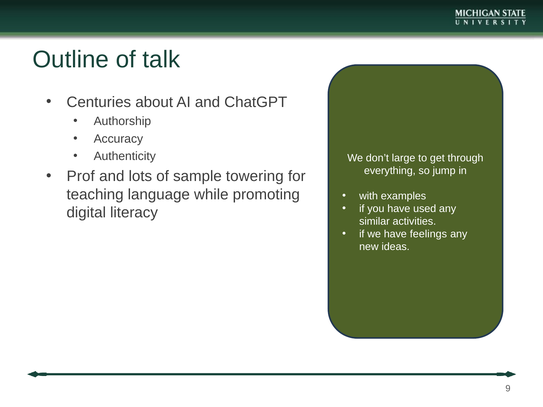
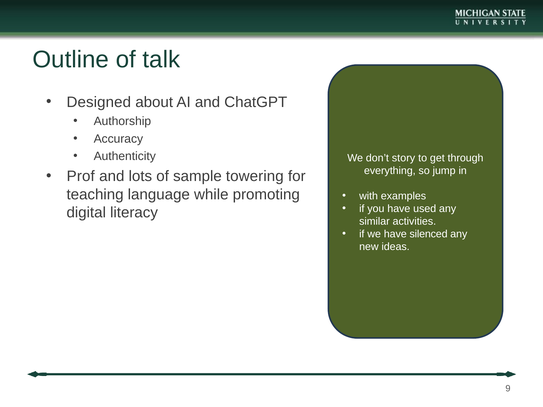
Centuries: Centuries -> Designed
large: large -> story
feelings: feelings -> silenced
